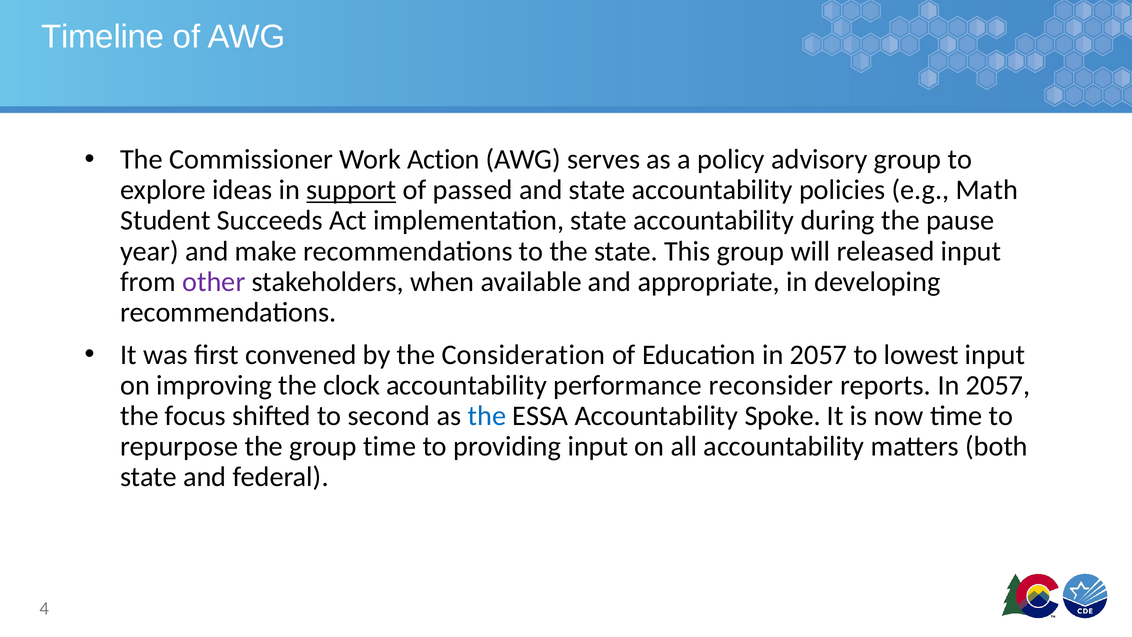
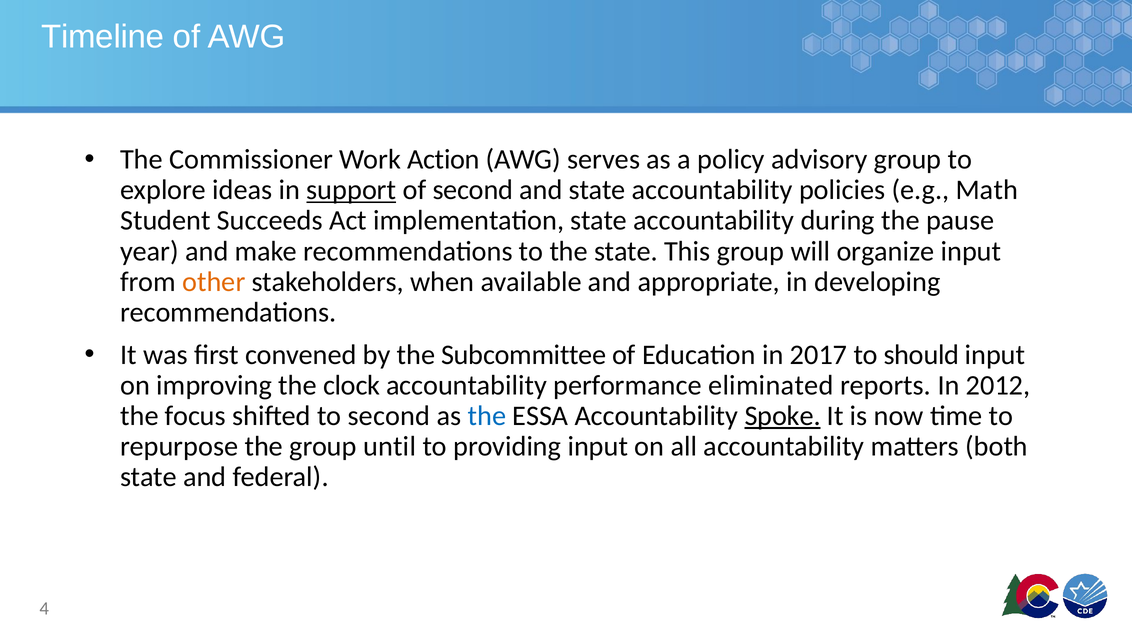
of passed: passed -> second
released: released -> organize
other colour: purple -> orange
Consideration: Consideration -> Subcommittee
Education in 2057: 2057 -> 2017
lowest: lowest -> should
reconsider: reconsider -> eliminated
reports In 2057: 2057 -> 2012
Spoke underline: none -> present
group time: time -> until
